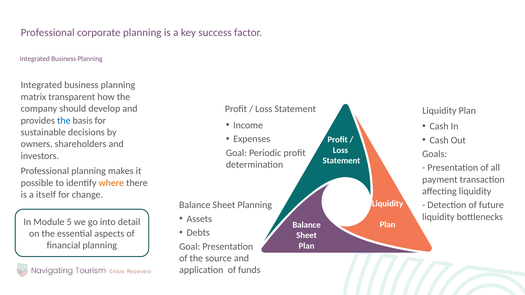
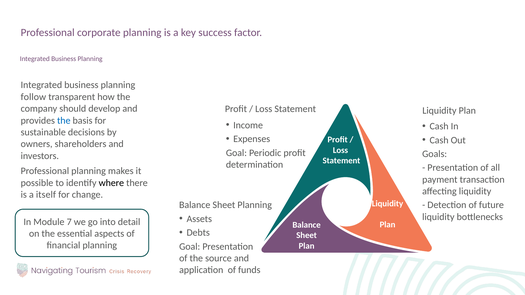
matrix: matrix -> follow
where colour: orange -> black
5: 5 -> 7
